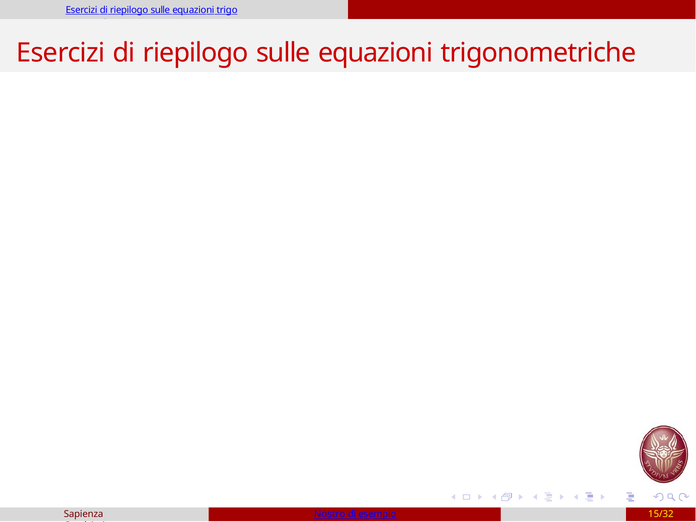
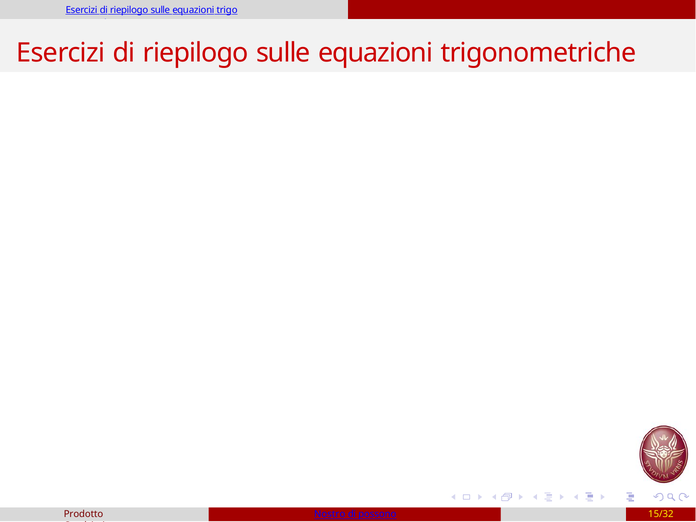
Sapienza: Sapienza -> Prodotto
esempio: esempio -> possono
